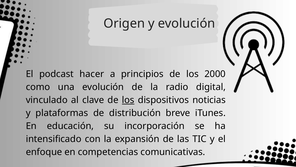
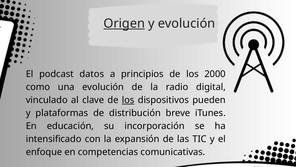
Origen underline: none -> present
hacer: hacer -> datos
noticias: noticias -> pueden
